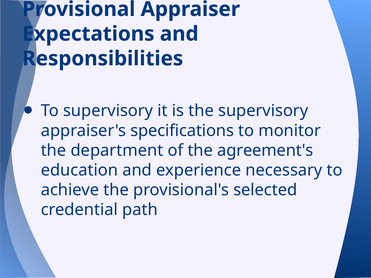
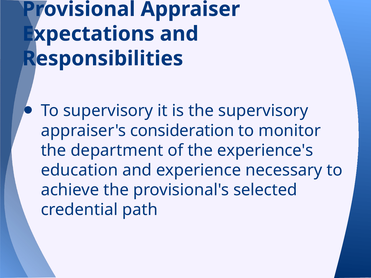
specifications: specifications -> consideration
agreement's: agreement's -> experience's
